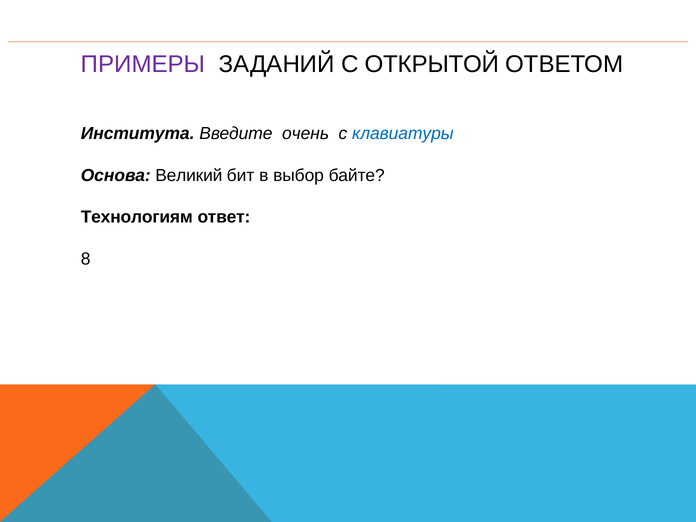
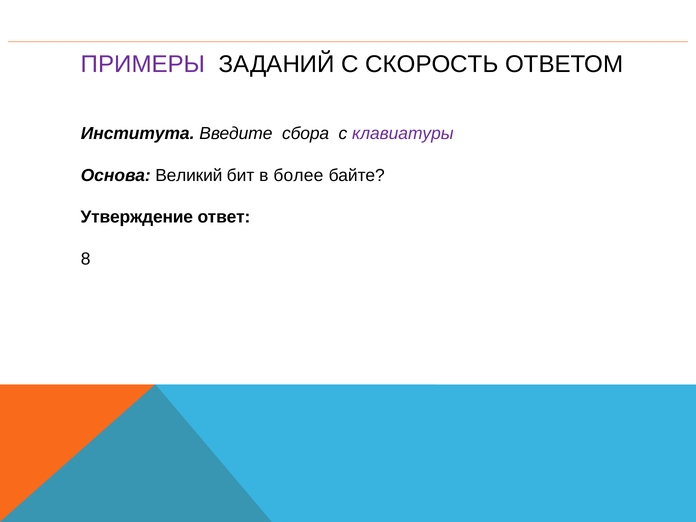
ОТКРЫТОЙ: ОТКРЫТОЙ -> СКОРОСТЬ
очень: очень -> сбора
клавиатуры colour: blue -> purple
выбор: выбор -> более
Технологиям: Технологиям -> Утверждение
